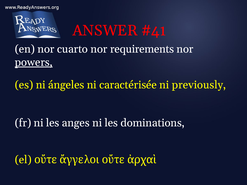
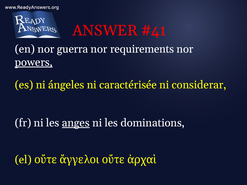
cuarto: cuarto -> guerra
previously: previously -> considerar
anges underline: none -> present
